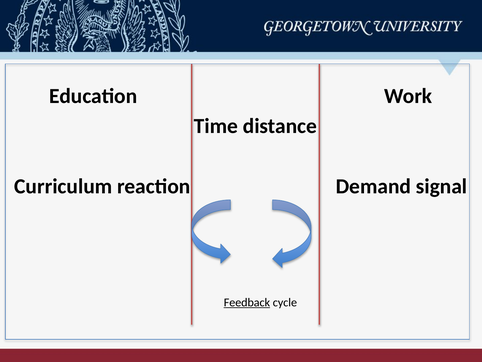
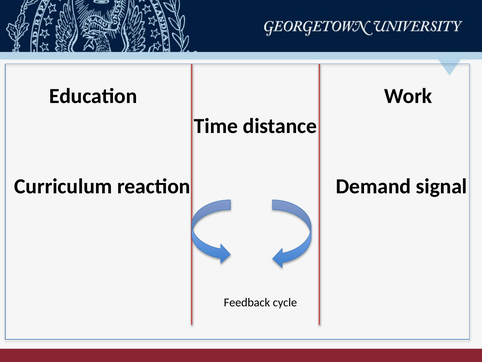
Feedback underline: present -> none
